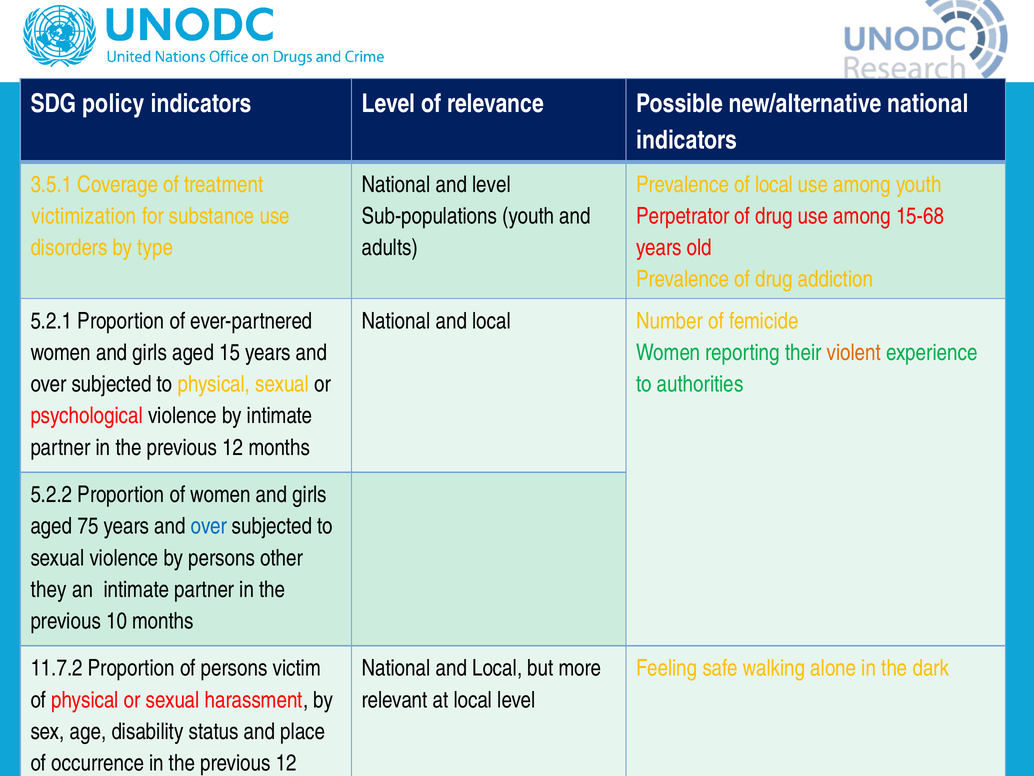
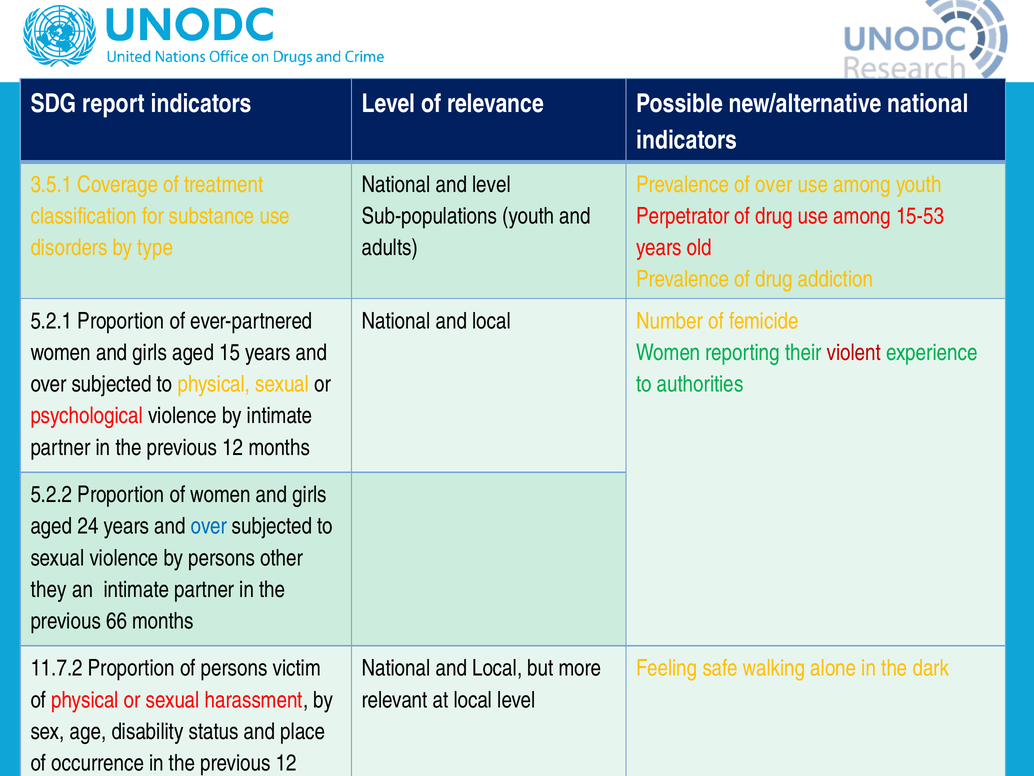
policy: policy -> report
of local: local -> over
victimization: victimization -> classification
15-68: 15-68 -> 15-53
violent colour: orange -> red
75: 75 -> 24
10: 10 -> 66
